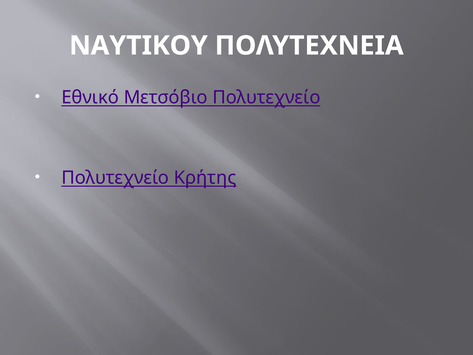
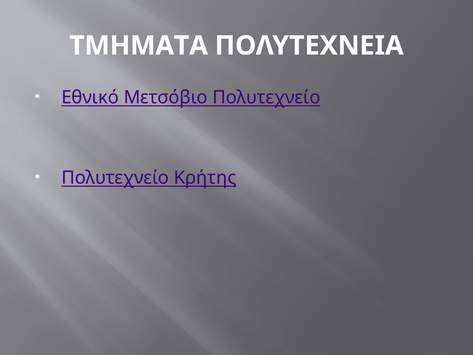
ΝΑΥΤΙΚΟΥ: ΝΑΥΤΙΚΟΥ -> ΤΜΗΜΑΤΑ
